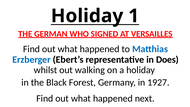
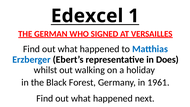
Holiday at (87, 16): Holiday -> Edexcel
1927: 1927 -> 1961
